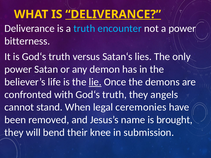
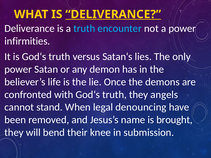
bitterness: bitterness -> infirmities
lie underline: present -> none
ceremonies: ceremonies -> denouncing
